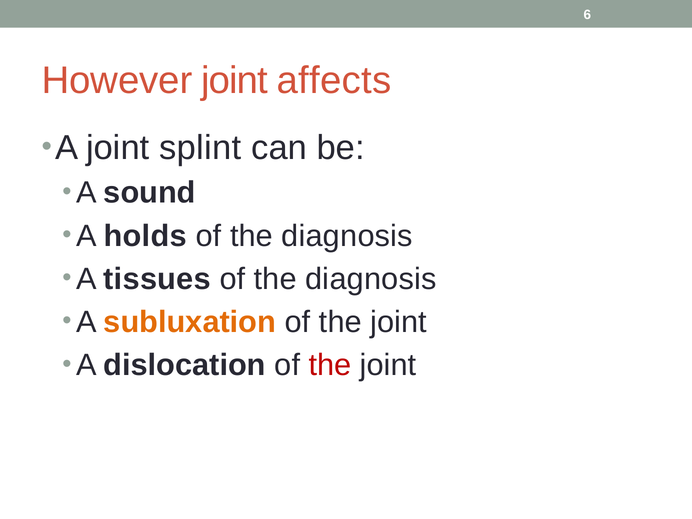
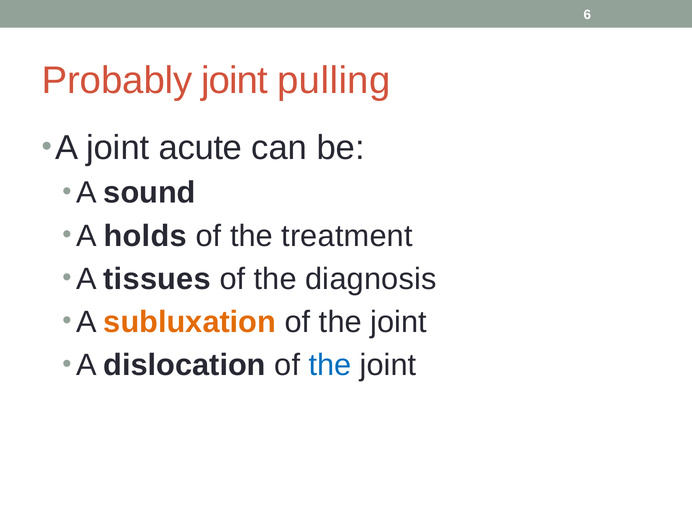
However: However -> Probably
affects: affects -> pulling
splint: splint -> acute
diagnosis at (347, 236): diagnosis -> treatment
the at (330, 365) colour: red -> blue
